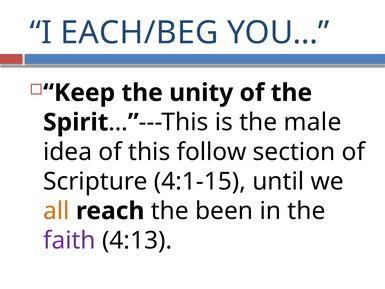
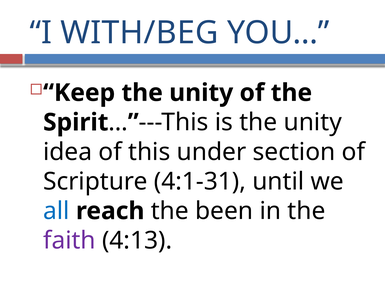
EACH/BEG: EACH/BEG -> WITH/BEG
is the male: male -> unity
follow: follow -> under
4:1-15: 4:1-15 -> 4:1-31
all colour: orange -> blue
